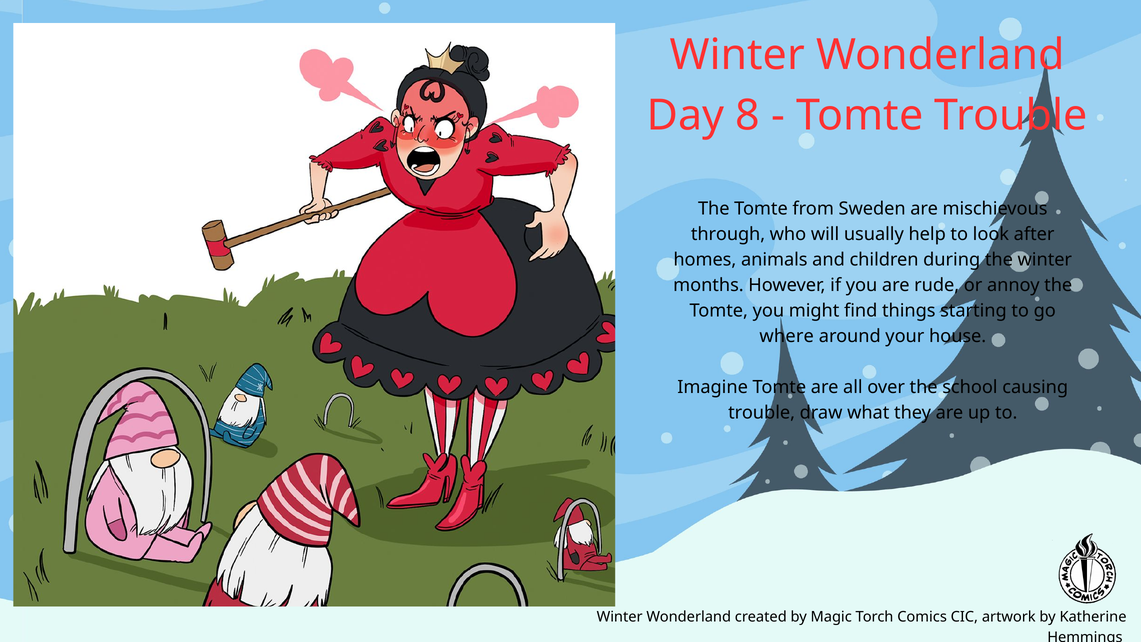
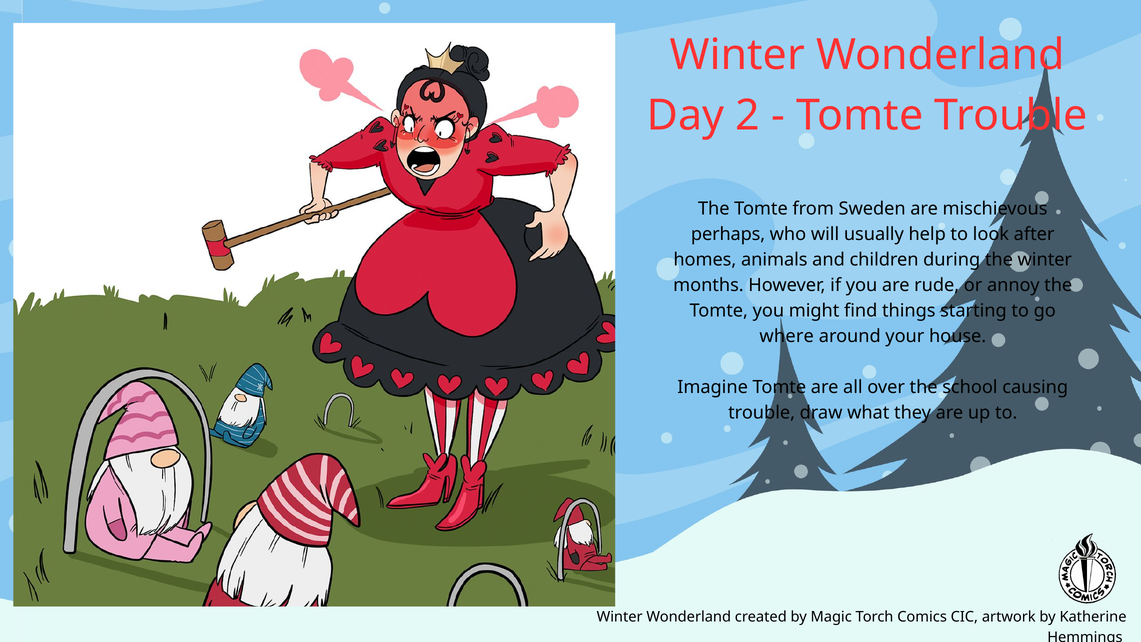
8: 8 -> 2
through: through -> perhaps
